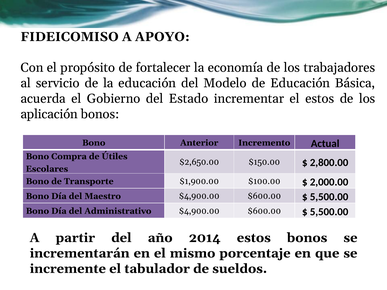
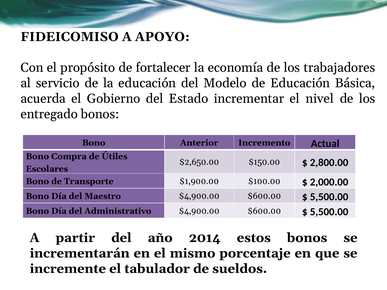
el estos: estos -> nivel
aplicación: aplicación -> entregado
